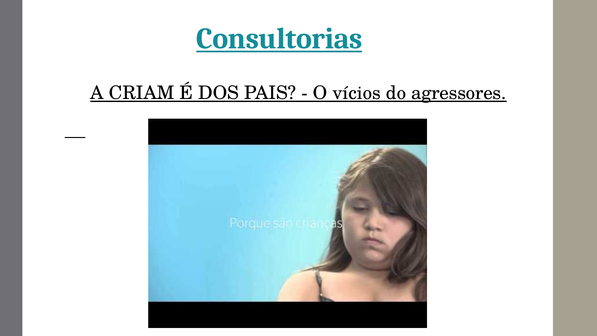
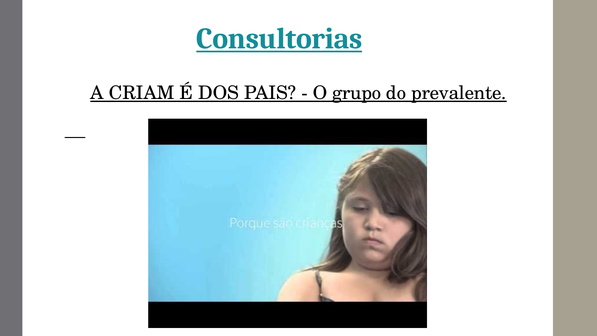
vícios: vícios -> grupo
agressores: agressores -> prevalente
